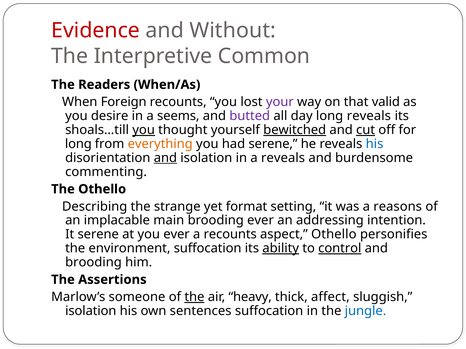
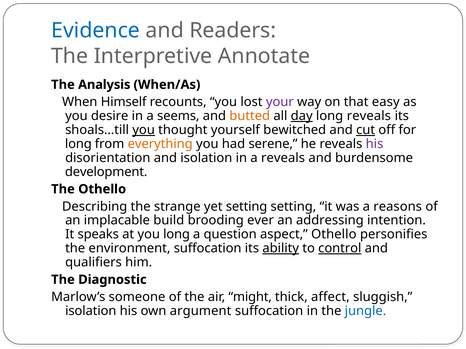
Evidence colour: red -> blue
Without: Without -> Readers
Common: Common -> Annotate
Readers: Readers -> Analysis
Foreign: Foreign -> Himself
valid: valid -> easy
butted colour: purple -> orange
day underline: none -> present
bewitched underline: present -> none
his at (375, 144) colour: blue -> purple
and at (165, 158) underline: present -> none
commenting: commenting -> development
yet format: format -> setting
main: main -> build
It serene: serene -> speaks
you ever: ever -> long
a recounts: recounts -> question
brooding at (93, 263): brooding -> qualifiers
Assertions: Assertions -> Diagnostic
the at (194, 297) underline: present -> none
heavy: heavy -> might
sentences: sentences -> argument
